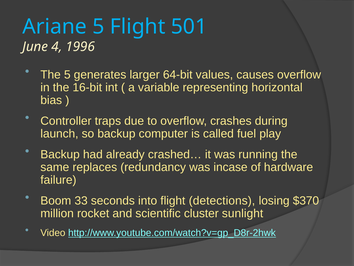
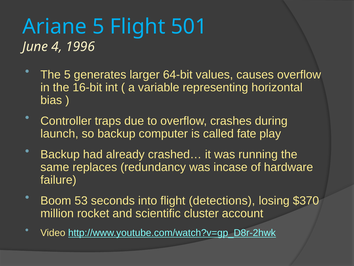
fuel: fuel -> fate
33: 33 -> 53
sunlight: sunlight -> account
